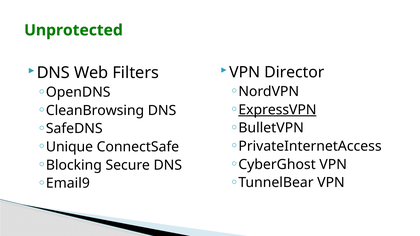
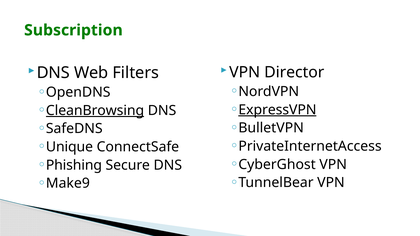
Unprotected: Unprotected -> Subscription
CleanBrowsing underline: none -> present
Blocking: Blocking -> Phishing
Email9: Email9 -> Make9
